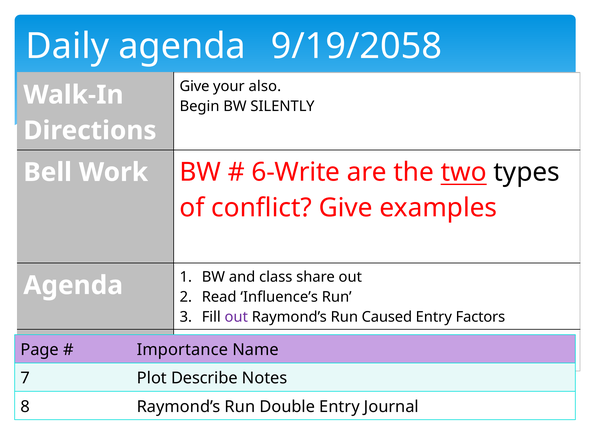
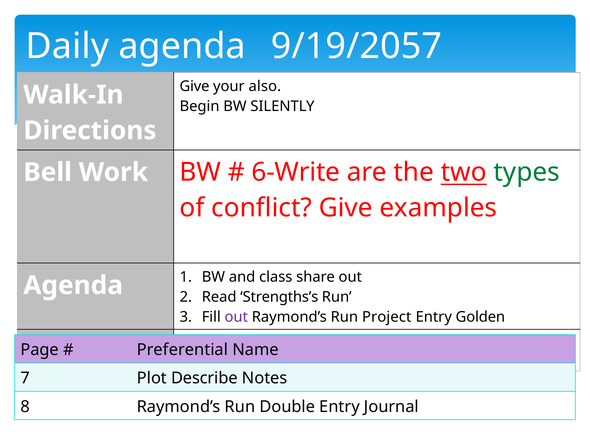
9/19/2058: 9/19/2058 -> 9/19/2057
types colour: black -> green
Influence’s: Influence’s -> Strengths’s
Caused: Caused -> Project
Factors: Factors -> Golden
Importance: Importance -> Preferential
